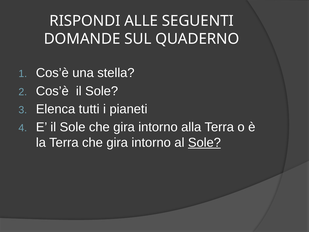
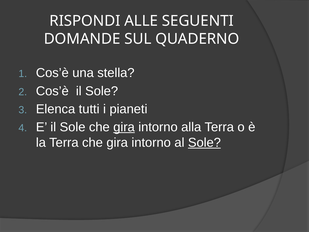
gira at (124, 127) underline: none -> present
